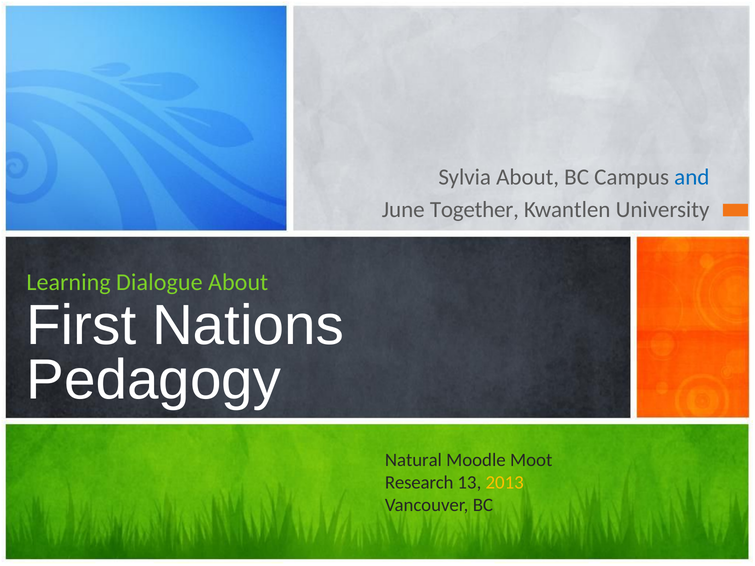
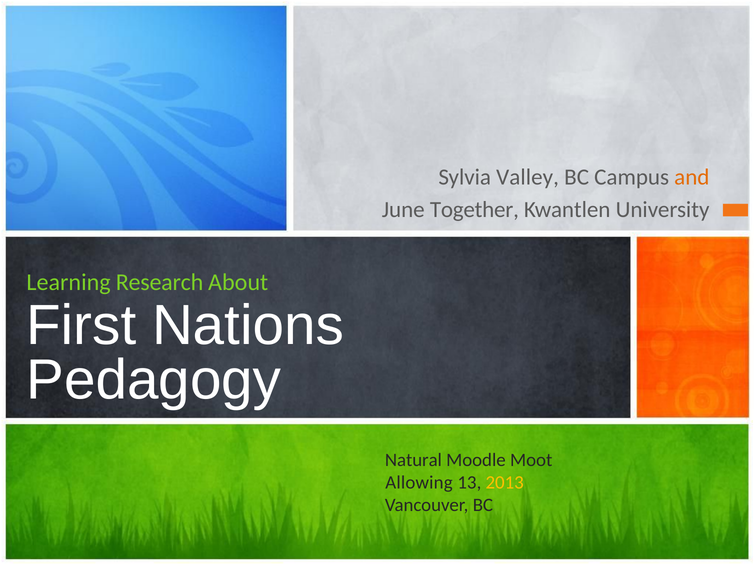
Sylvia About: About -> Valley
and colour: blue -> orange
Dialogue: Dialogue -> Research
Research: Research -> Allowing
